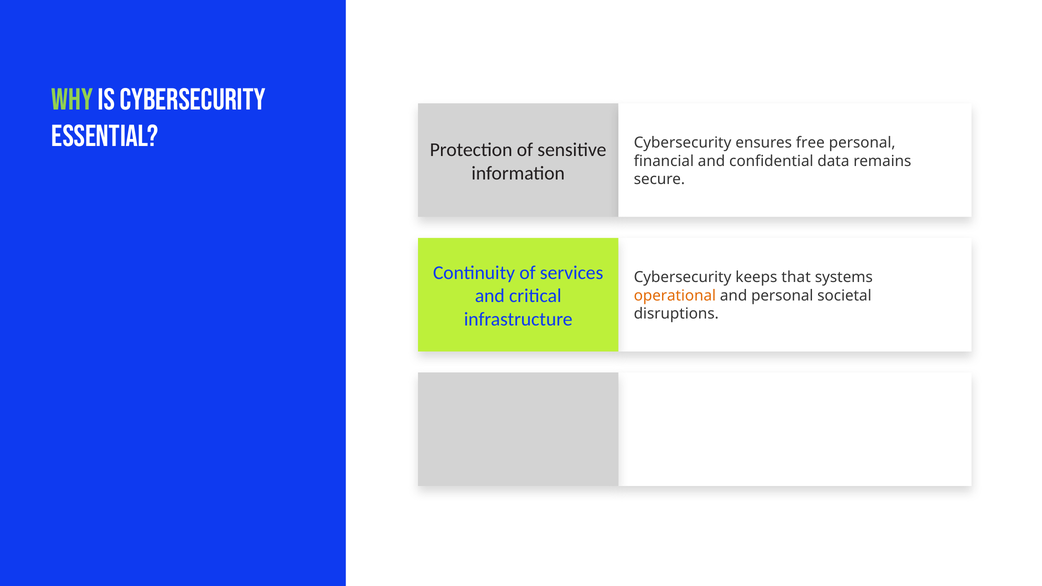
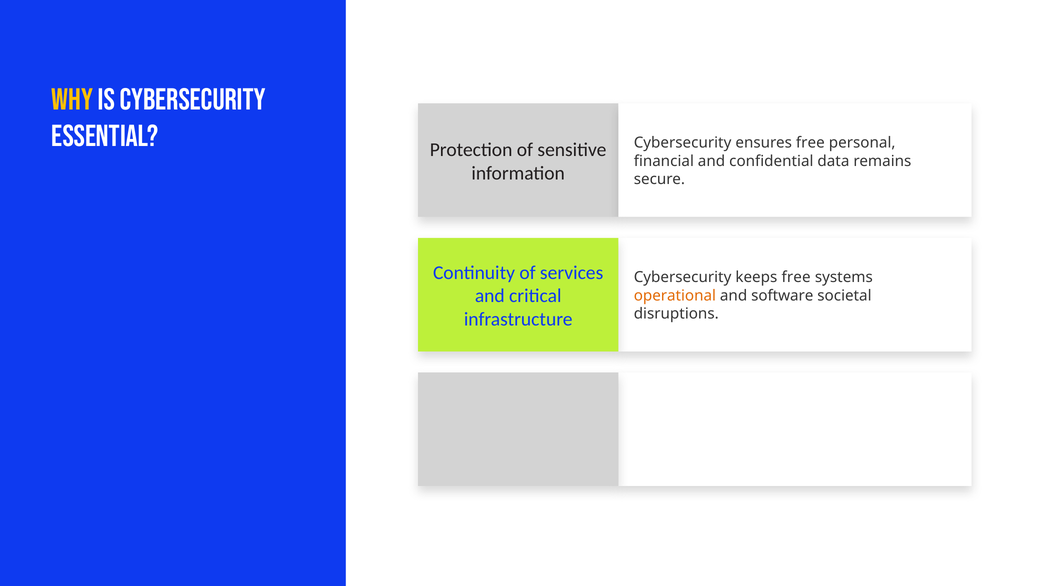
Why colour: light green -> yellow
keeps that: that -> free
and personal: personal -> software
